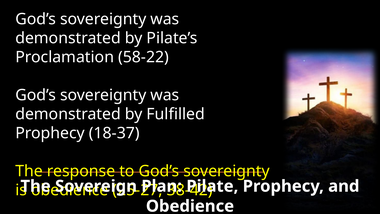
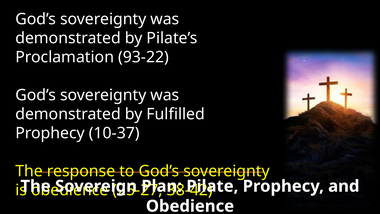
58-22: 58-22 -> 93-22
18-37: 18-37 -> 10-37
